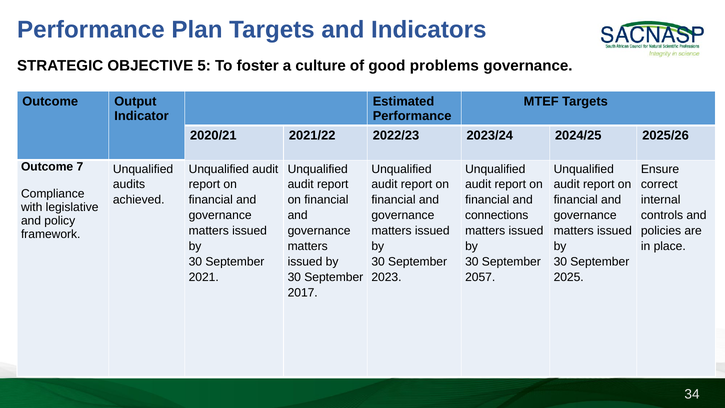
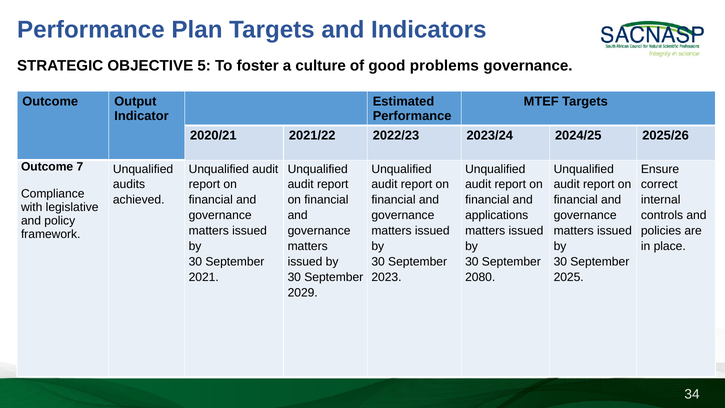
connections: connections -> applications
2057: 2057 -> 2080
2017: 2017 -> 2029
